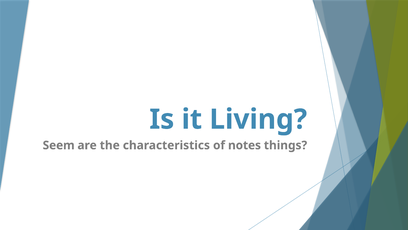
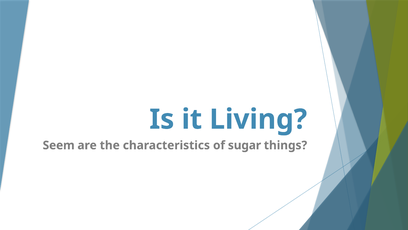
notes: notes -> sugar
